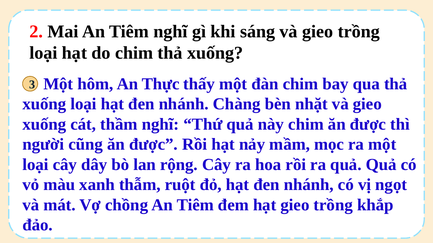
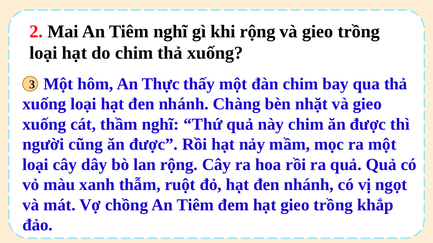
khi sáng: sáng -> rộng
